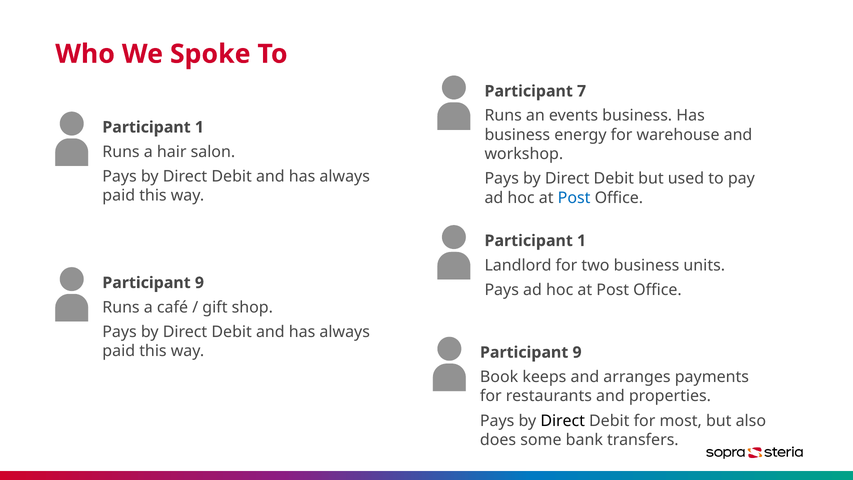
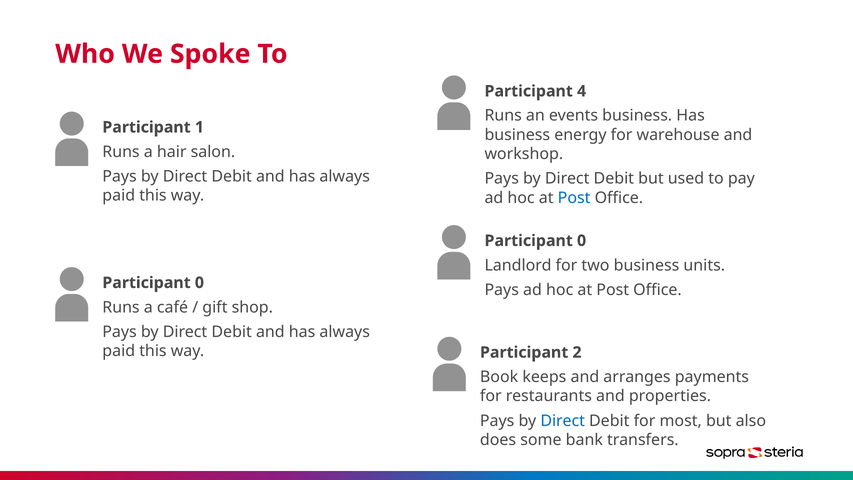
7: 7 -> 4
1 at (582, 241): 1 -> 0
9 at (199, 283): 9 -> 0
9 at (577, 352): 9 -> 2
Direct at (563, 421) colour: black -> blue
